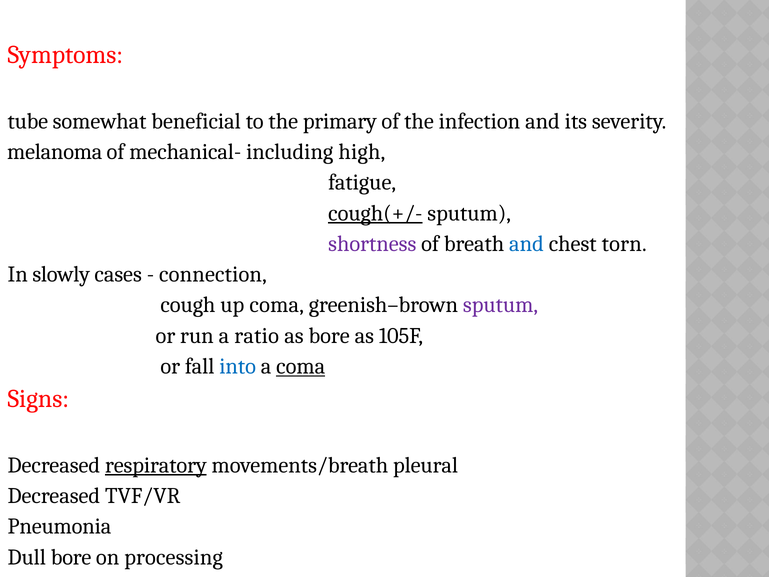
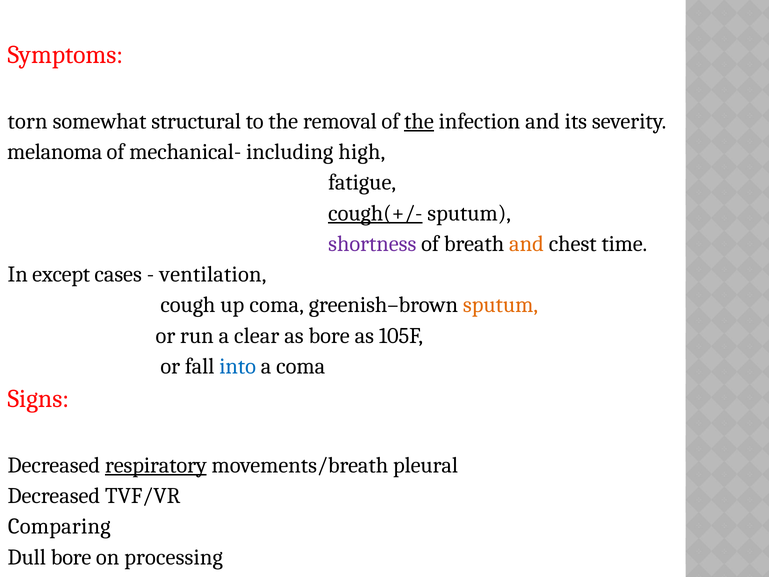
tube: tube -> torn
beneficial: beneficial -> structural
primary: primary -> removal
the at (419, 121) underline: none -> present
and at (526, 244) colour: blue -> orange
torn: torn -> time
slowly: slowly -> except
connection: connection -> ventilation
sputum at (500, 305) colour: purple -> orange
ratio: ratio -> clear
coma at (301, 366) underline: present -> none
Pneumonia: Pneumonia -> Comparing
